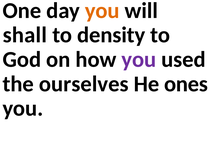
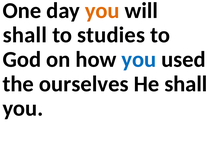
density: density -> studies
you at (139, 59) colour: purple -> blue
He ones: ones -> shall
